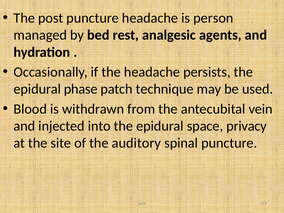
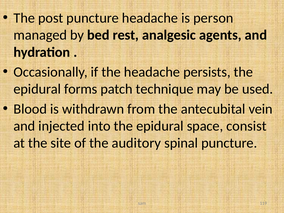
phase: phase -> forms
privacy: privacy -> consist
